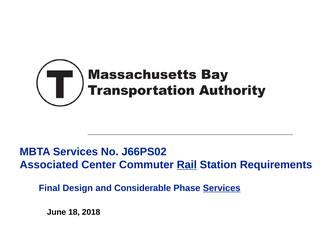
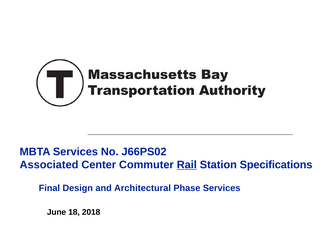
Requirements: Requirements -> Specifications
Considerable: Considerable -> Architectural
Services at (222, 188) underline: present -> none
